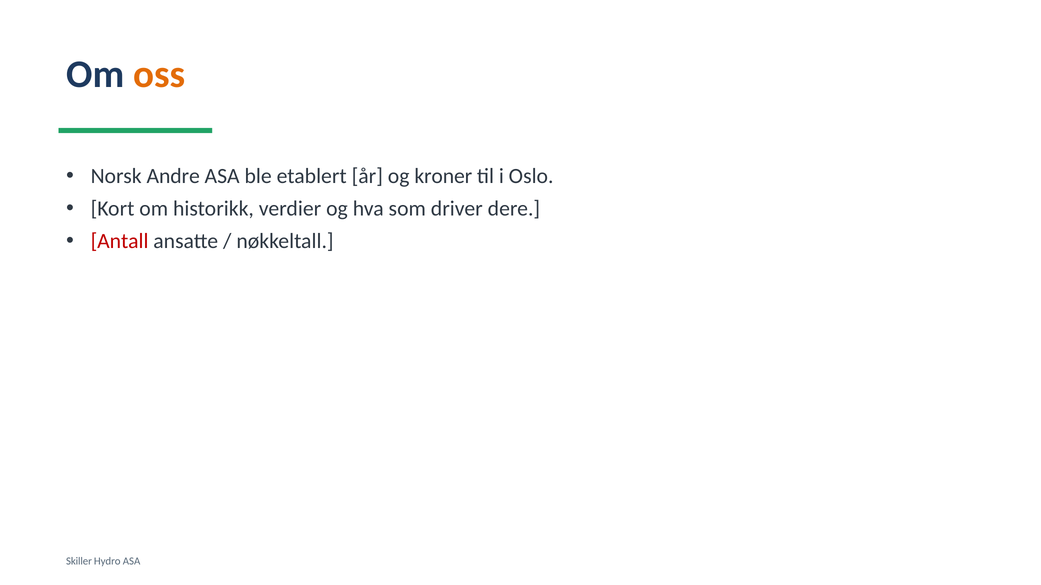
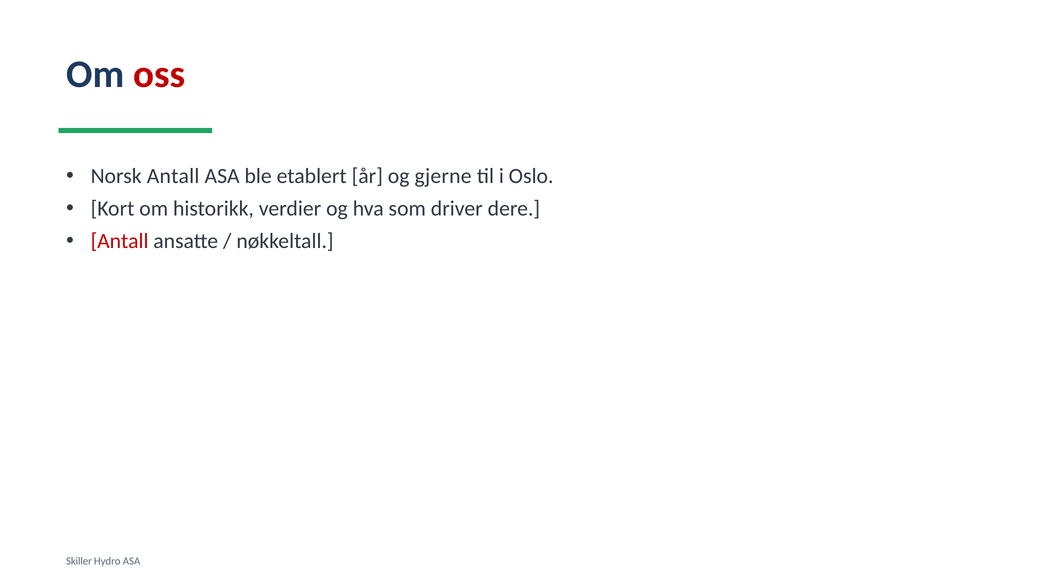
oss colour: orange -> red
Norsk Andre: Andre -> Antall
kroner: kroner -> gjerne
